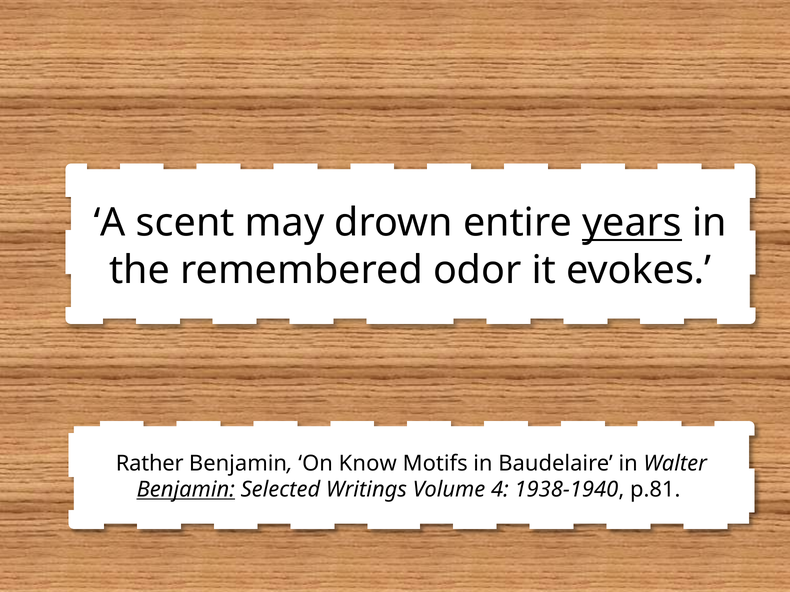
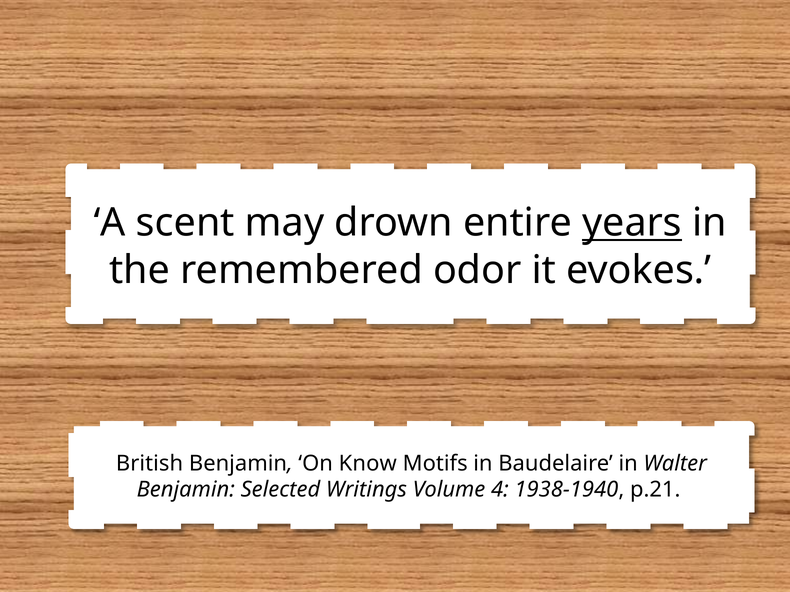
Rather: Rather -> British
Benjamin at (186, 490) underline: present -> none
p.81: p.81 -> p.21
